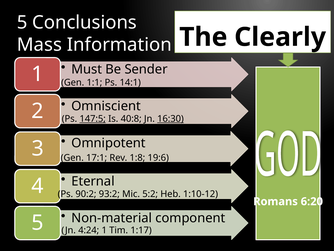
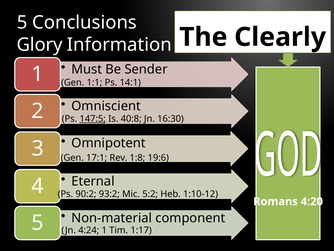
Mass: Mass -> Glory
16:30 underline: present -> none
6:20: 6:20 -> 4:20
